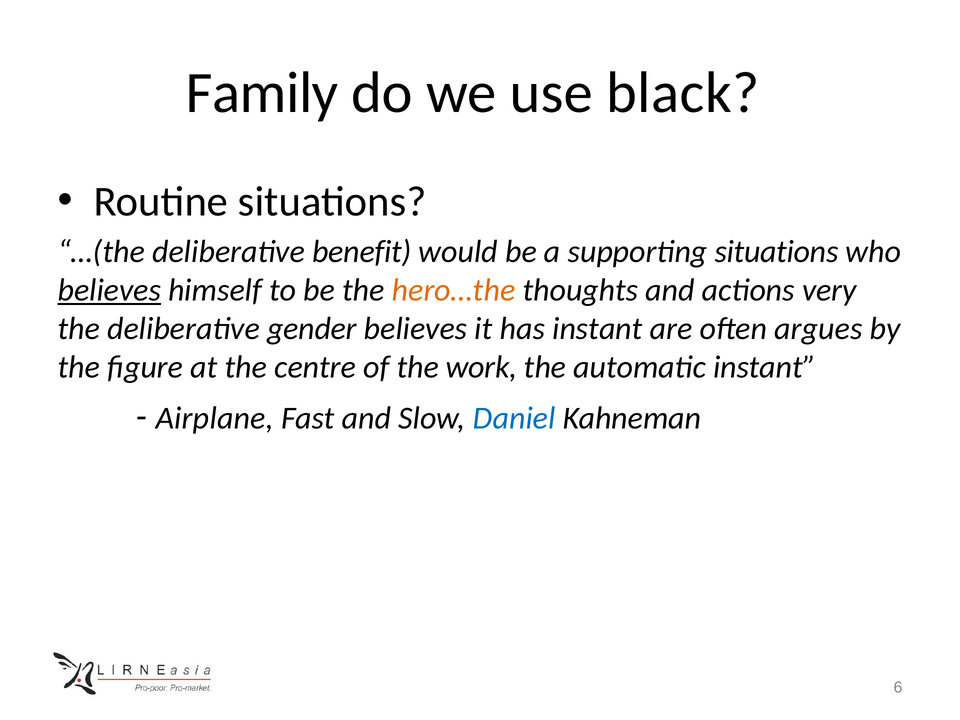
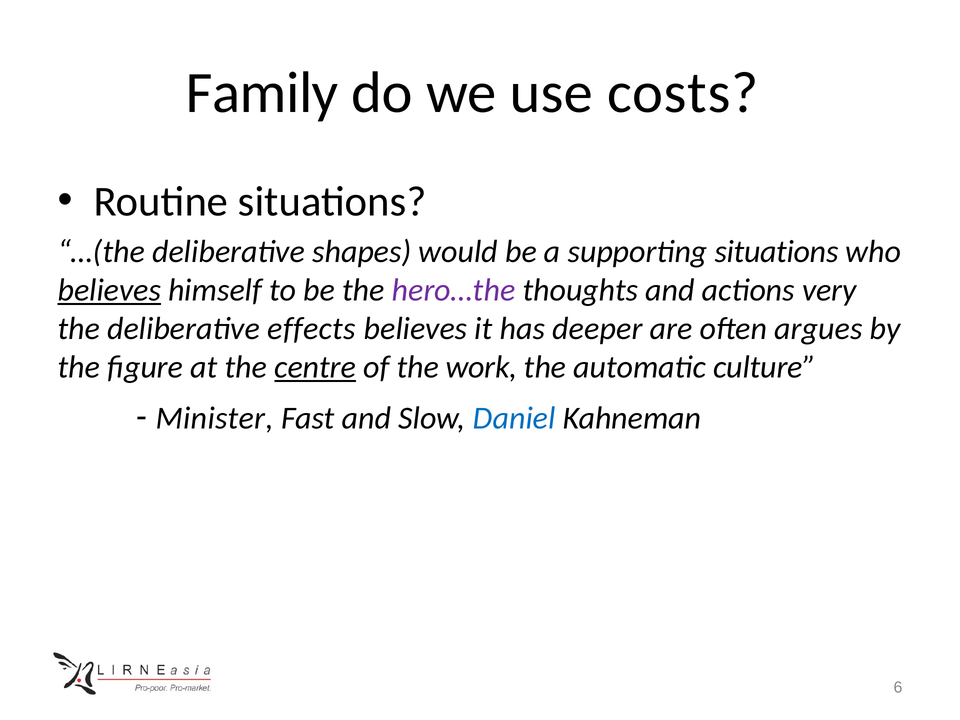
black: black -> costs
benefit: benefit -> shapes
hero…the colour: orange -> purple
gender: gender -> effects
has instant: instant -> deeper
centre underline: none -> present
automatic instant: instant -> culture
Airplane: Airplane -> Minister
